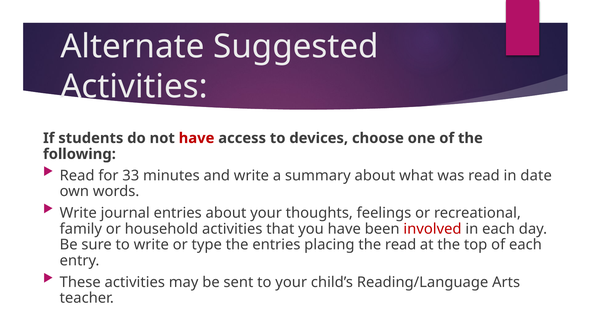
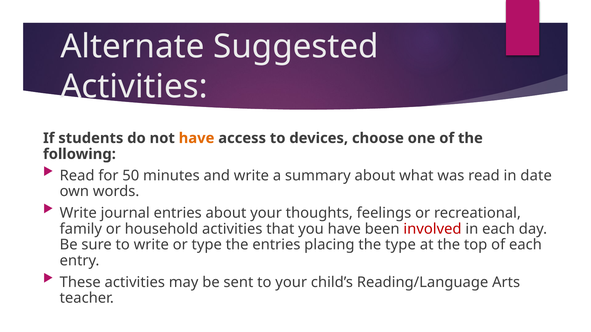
have at (197, 138) colour: red -> orange
33: 33 -> 50
the read: read -> type
